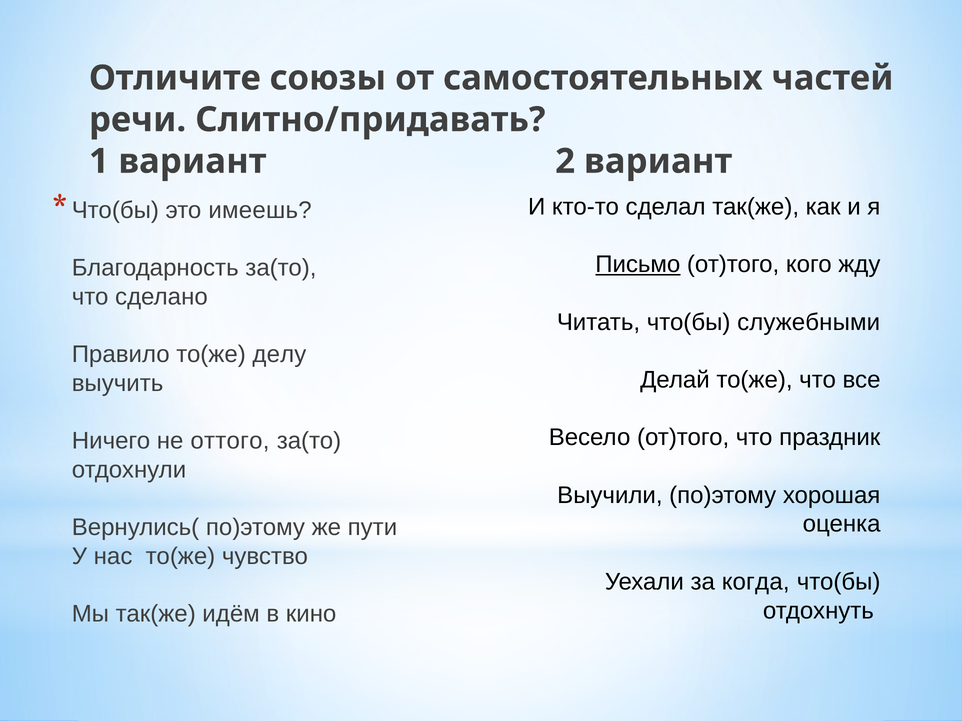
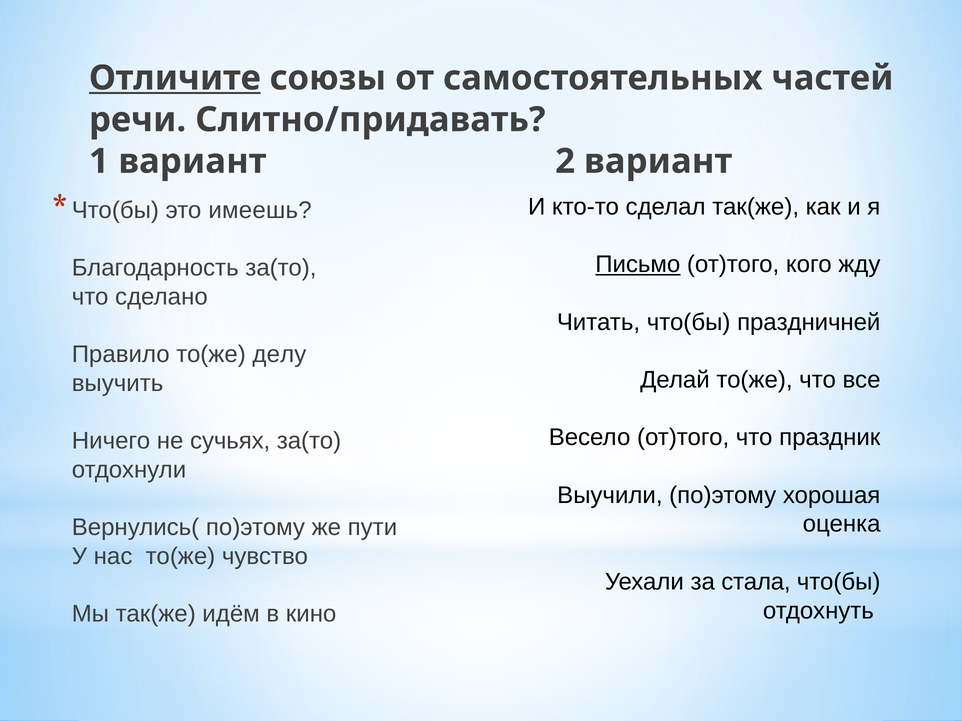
Отличите underline: none -> present
служебными: служебными -> праздничней
оттого: оттого -> сучьях
когда: когда -> стала
